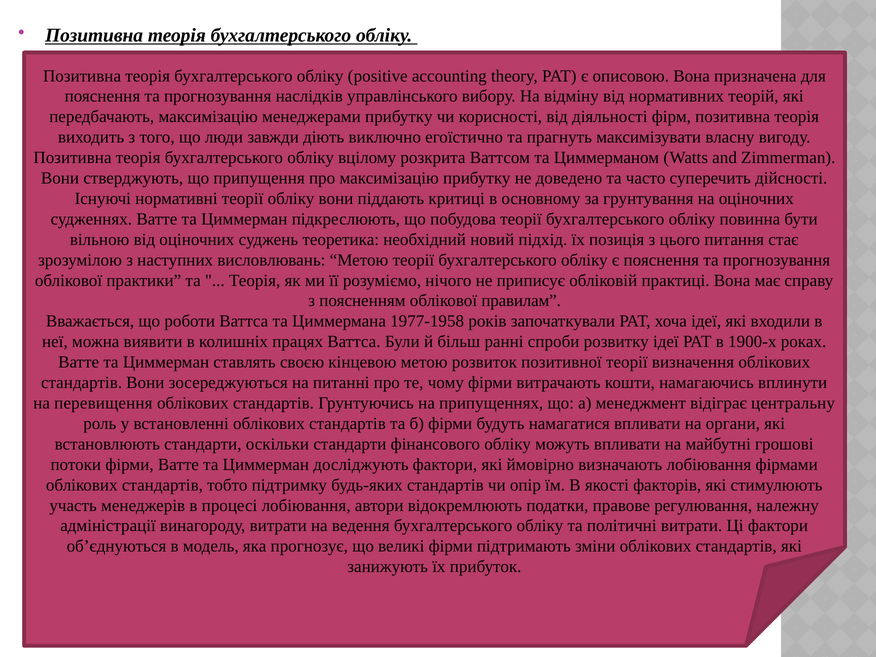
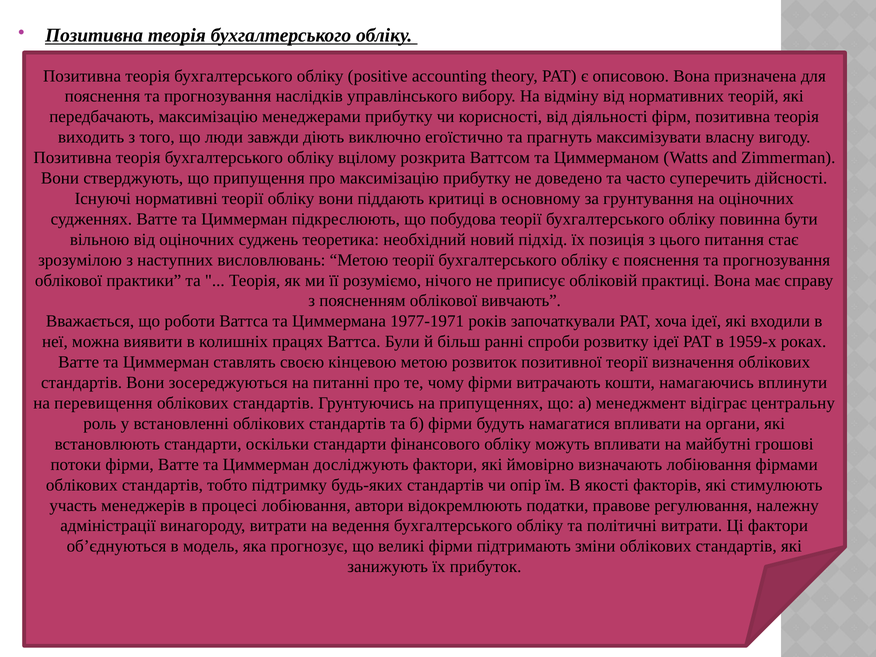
правилам: правилам -> вивчають
1977-1958: 1977-1958 -> 1977-1971
1900-х: 1900-х -> 1959-х
